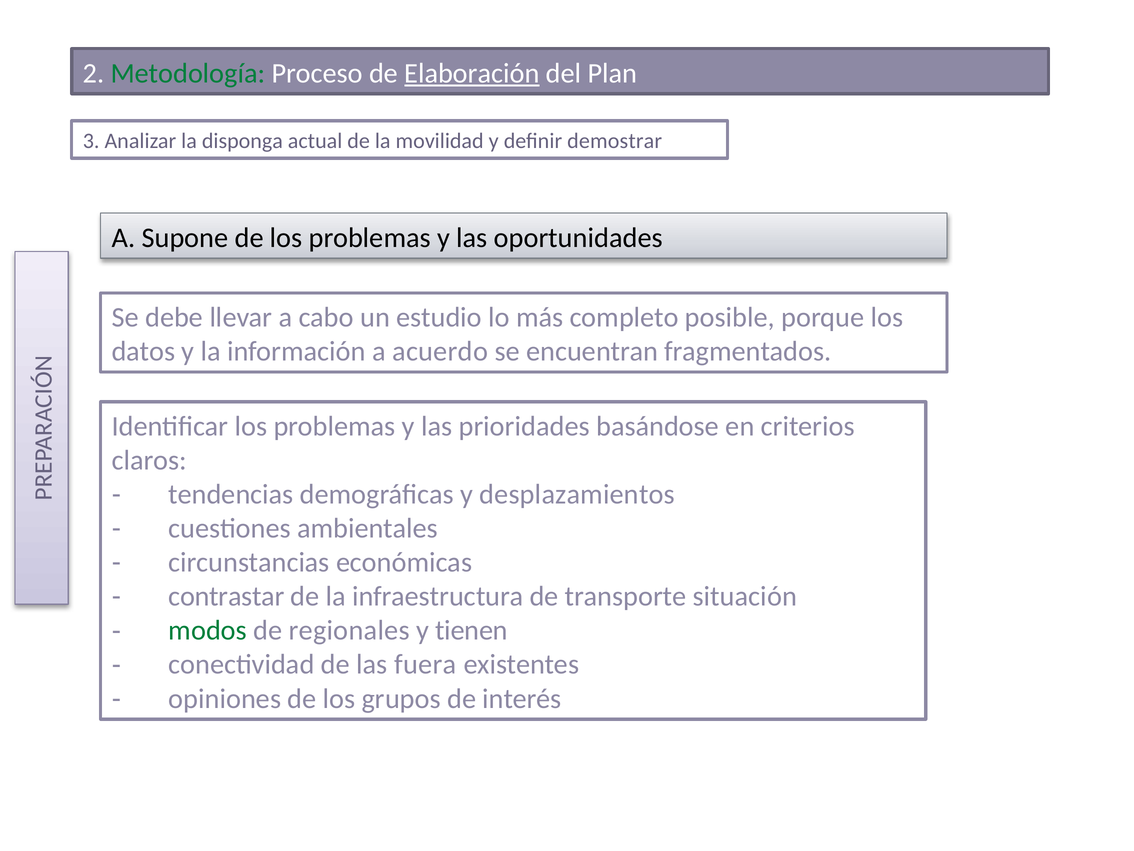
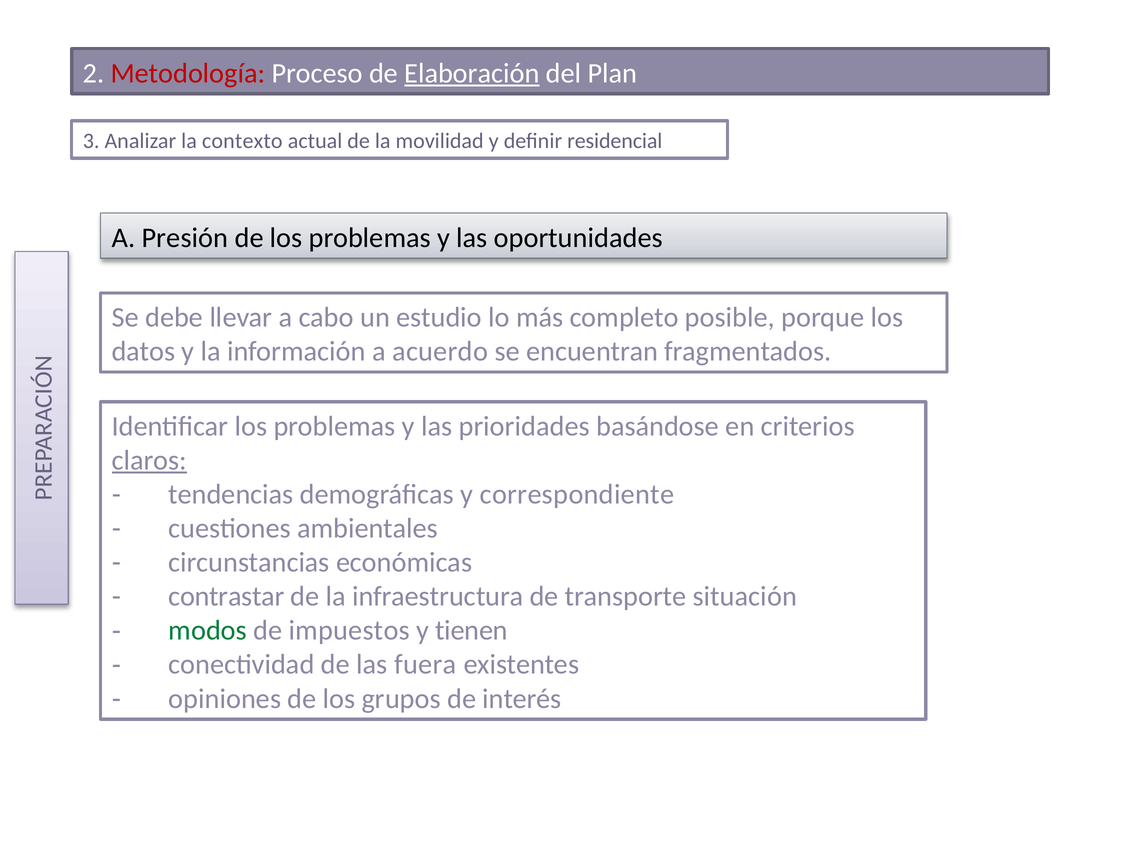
Metodología colour: green -> red
disponga: disponga -> contexto
demostrar: demostrar -> residencial
Supone: Supone -> Presión
claros underline: none -> present
desplazamientos: desplazamientos -> correspondiente
regionales: regionales -> impuestos
